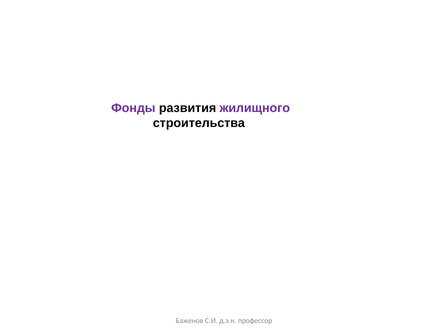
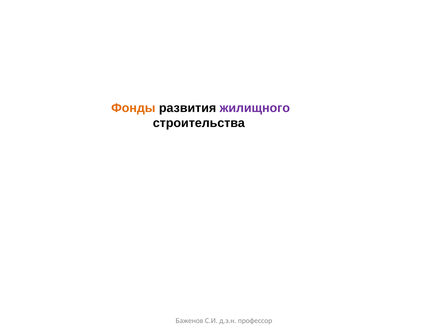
Фонды colour: purple -> orange
